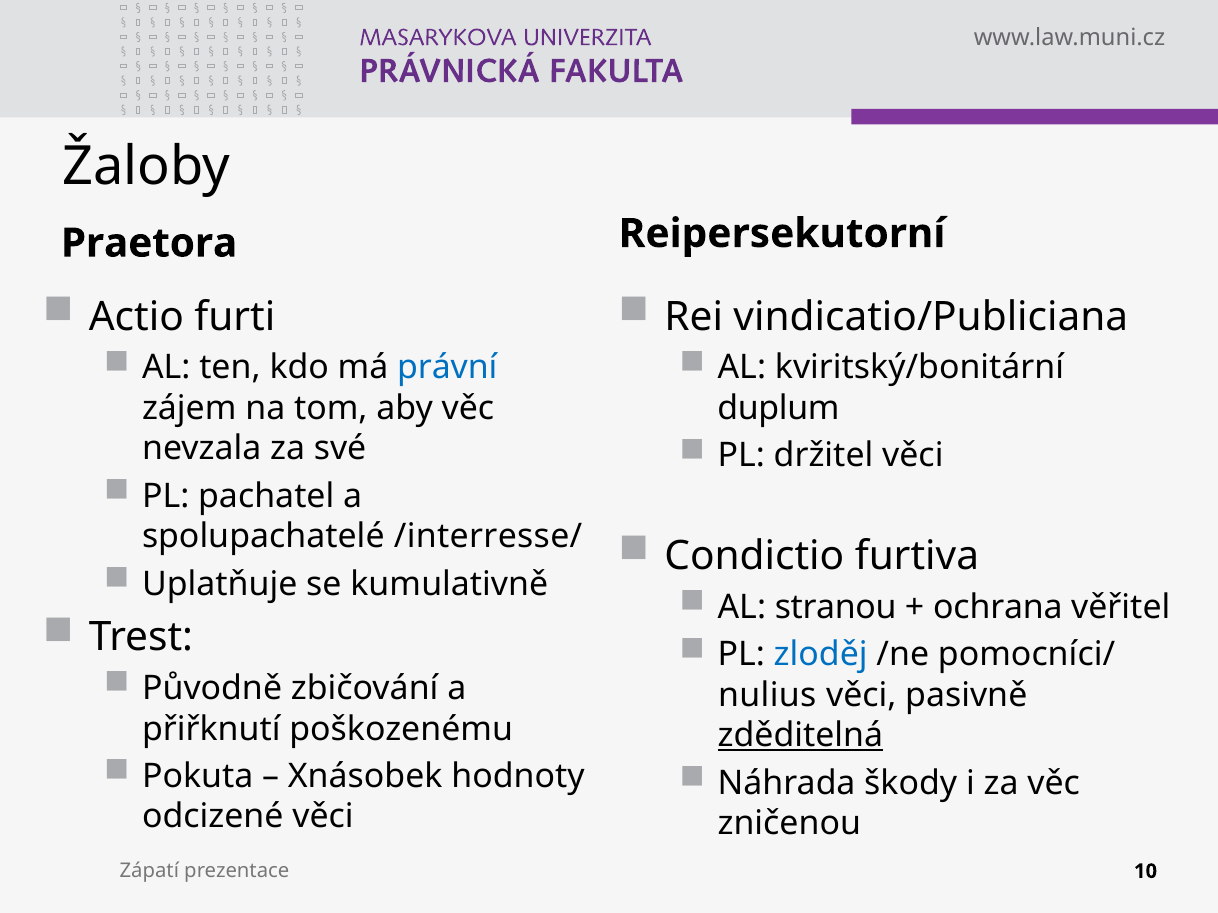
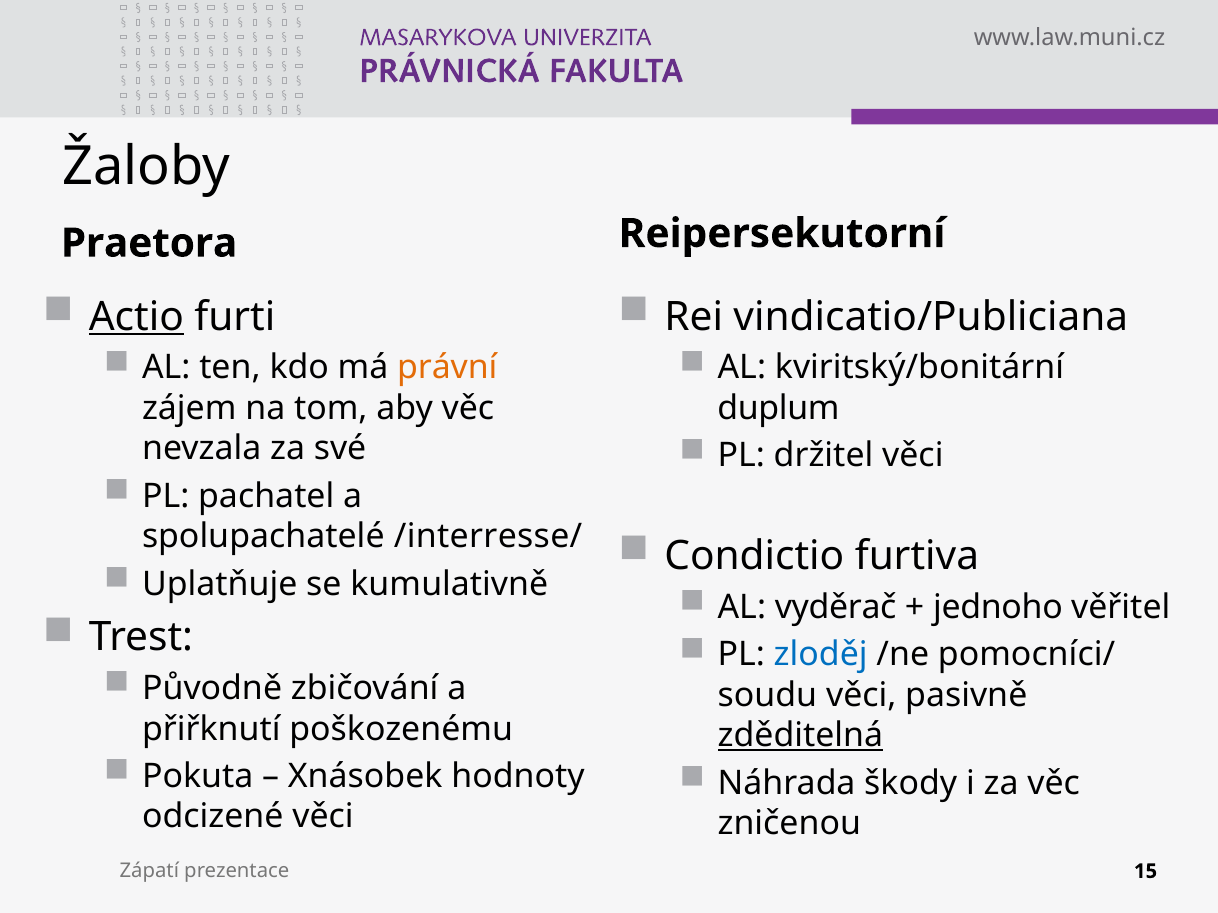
Actio underline: none -> present
právní colour: blue -> orange
stranou: stranou -> vyděrač
ochrana: ochrana -> jednoho
nulius: nulius -> soudu
10: 10 -> 15
